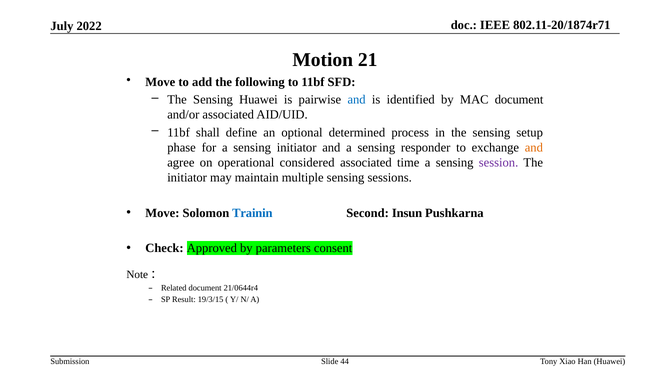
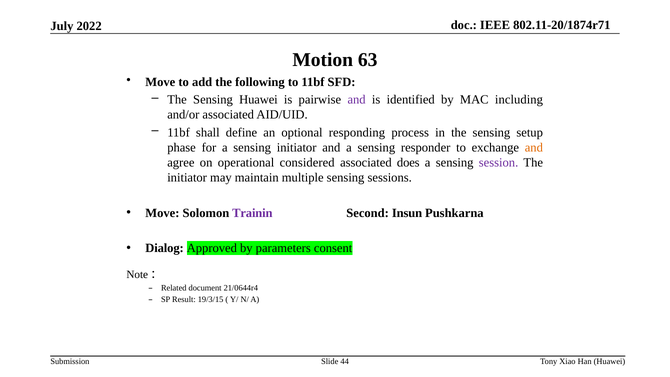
21: 21 -> 63
and at (357, 100) colour: blue -> purple
MAC document: document -> including
determined: determined -> responding
time: time -> does
Trainin colour: blue -> purple
Check: Check -> Dialog
